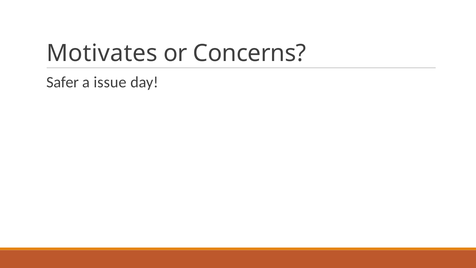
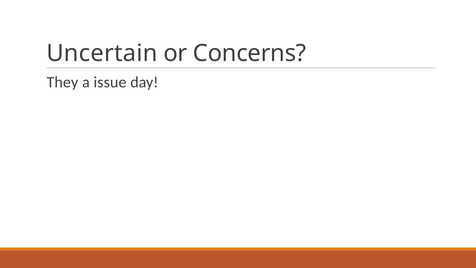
Motivates: Motivates -> Uncertain
Safer: Safer -> They
